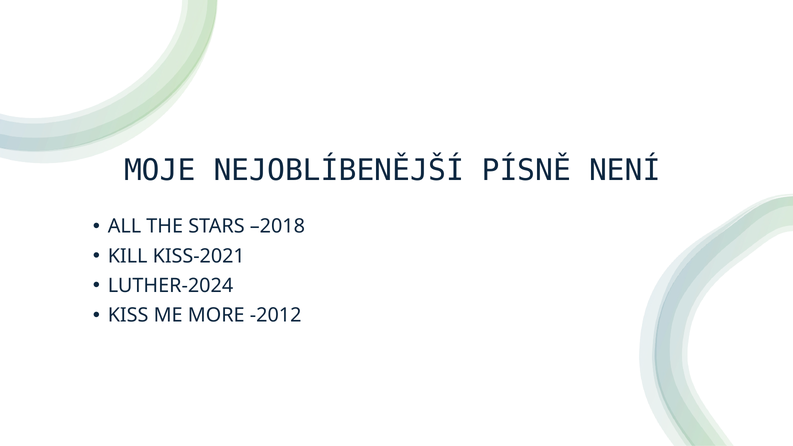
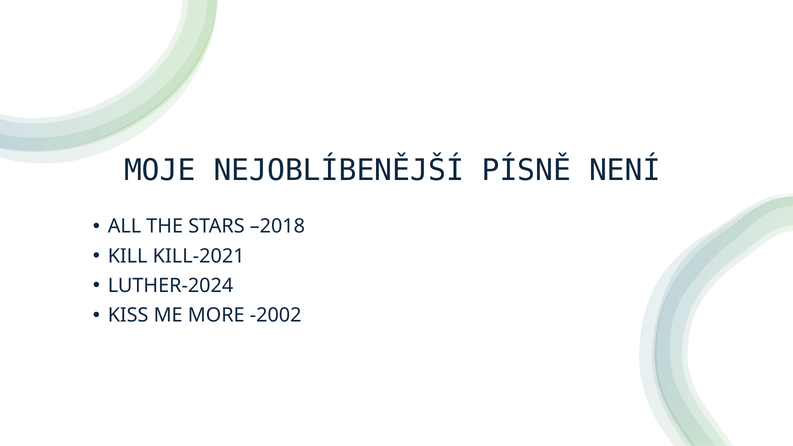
KISS-2021: KISS-2021 -> KILL-2021
-2012: -2012 -> -2002
